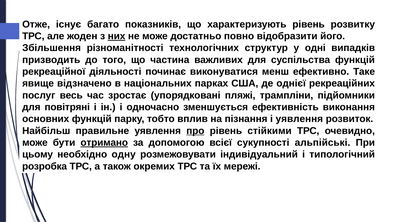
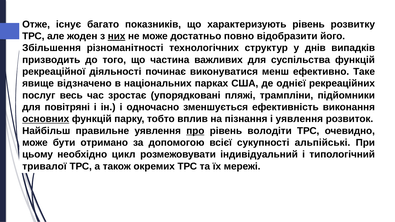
одні: одні -> днів
основних underline: none -> present
стійкими: стійкими -> володіти
отримано underline: present -> none
одну: одну -> цикл
розробка: розробка -> тривалої
